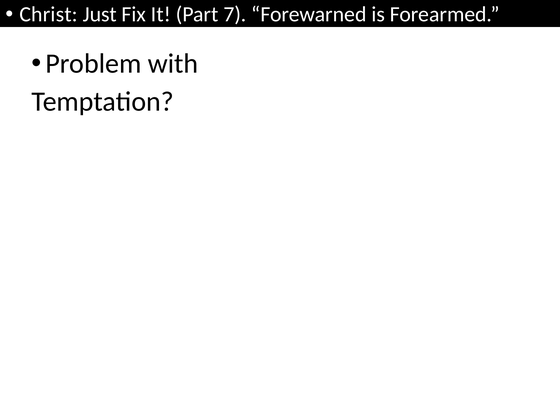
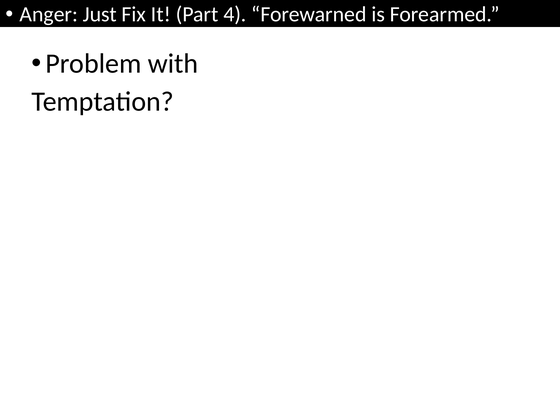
Christ: Christ -> Anger
7: 7 -> 4
